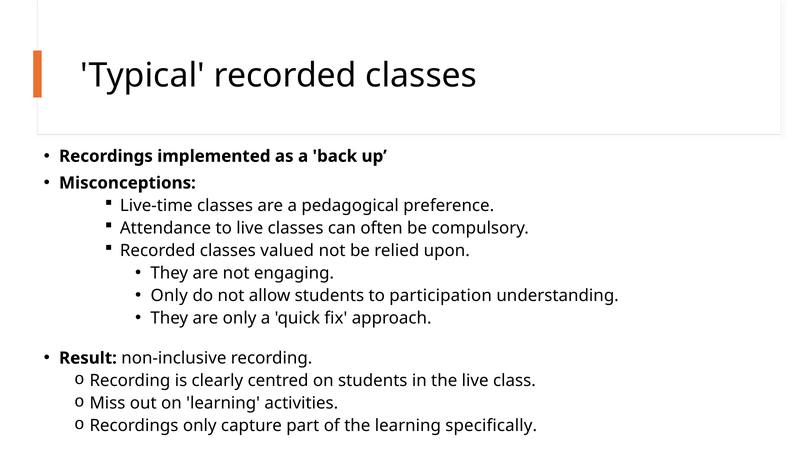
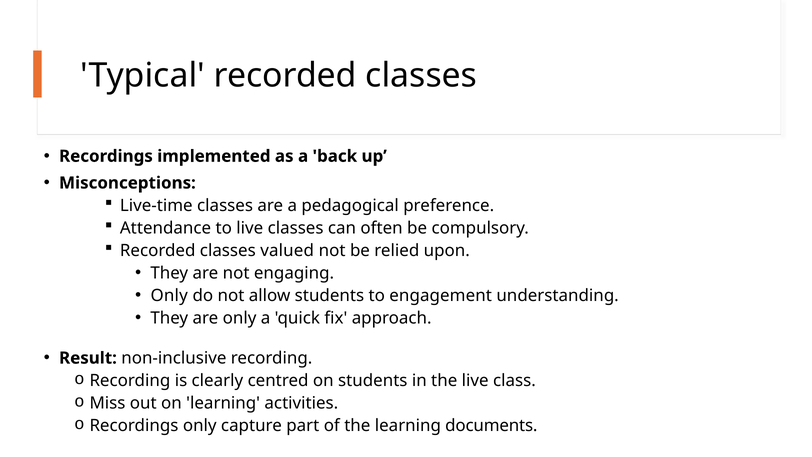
participation: participation -> engagement
specifically: specifically -> documents
